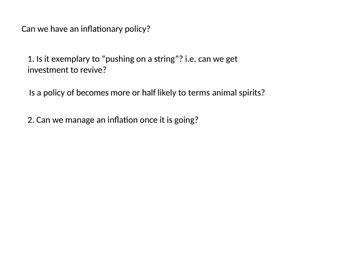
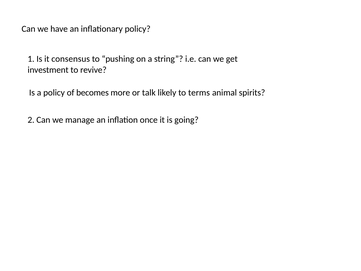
exemplary: exemplary -> consensus
half: half -> talk
